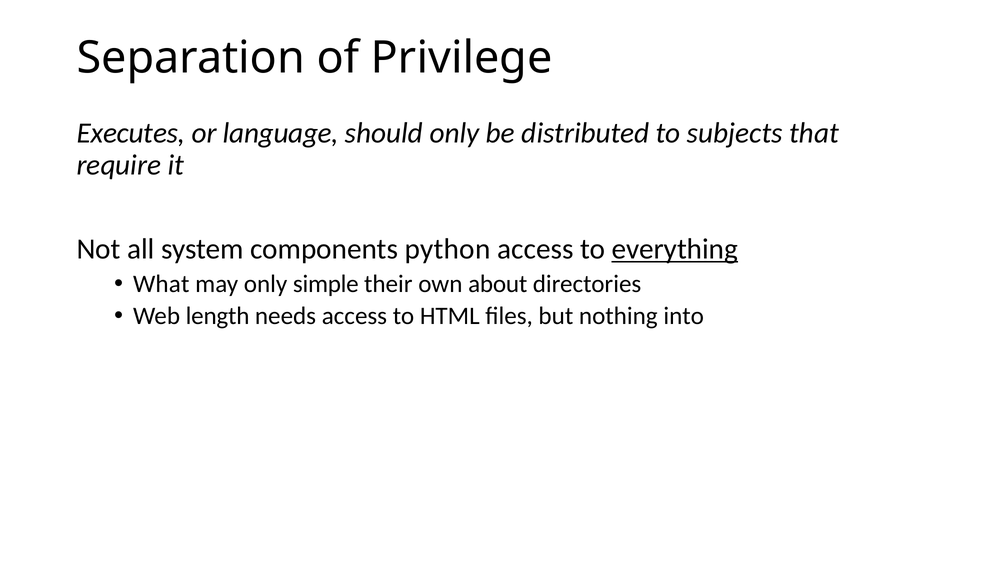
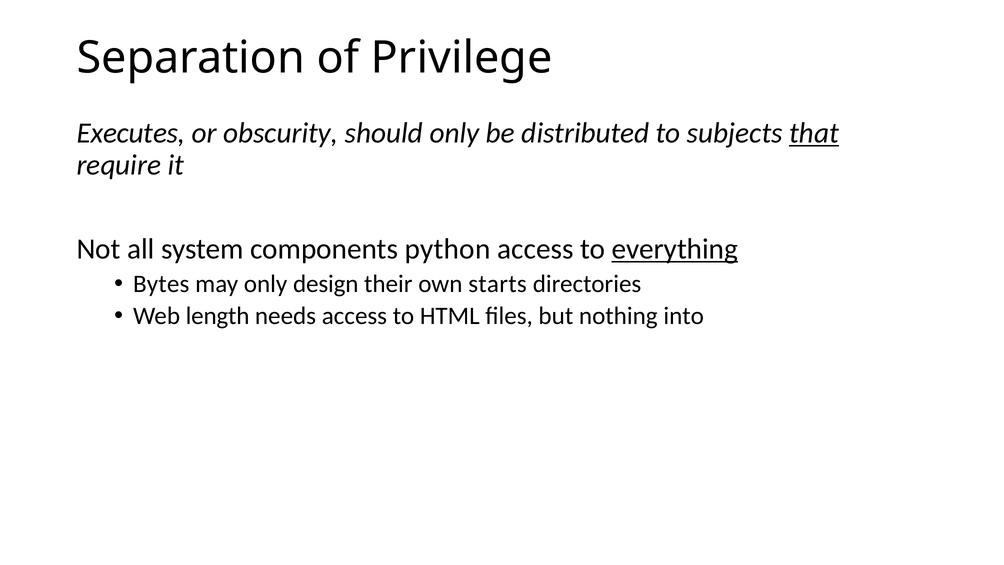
language: language -> obscurity
that underline: none -> present
What: What -> Bytes
simple: simple -> design
about: about -> starts
